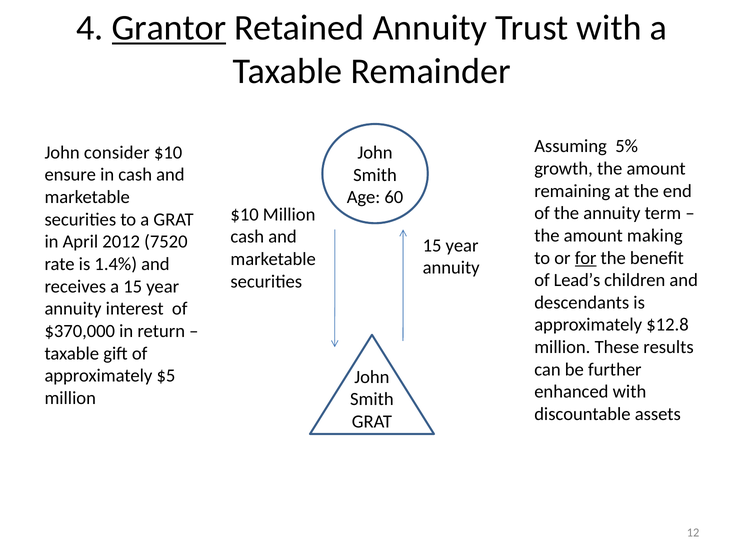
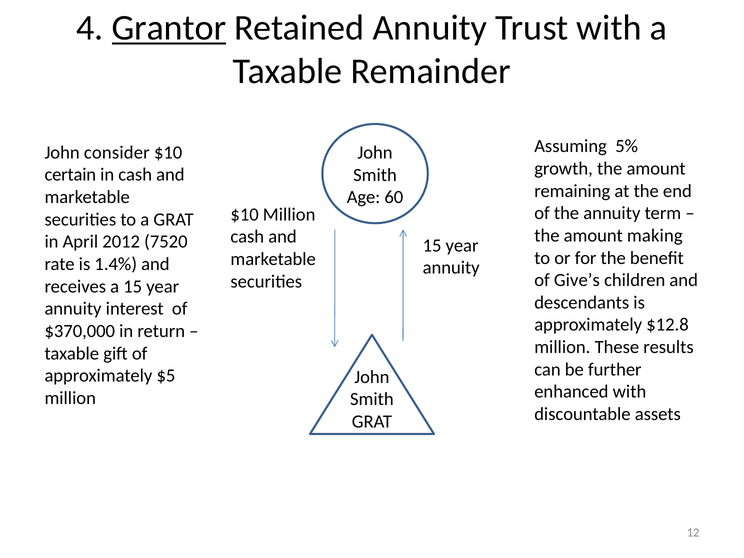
ensure: ensure -> certain
for underline: present -> none
Lead’s: Lead’s -> Give’s
